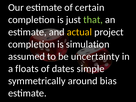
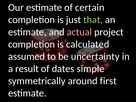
actual colour: yellow -> pink
simulation: simulation -> calculated
floats: floats -> result
bias: bias -> first
